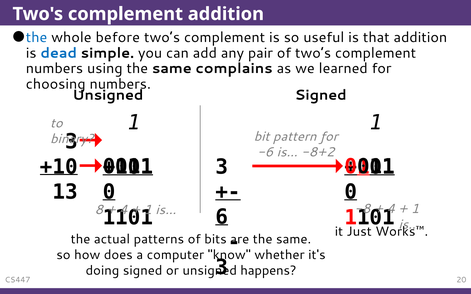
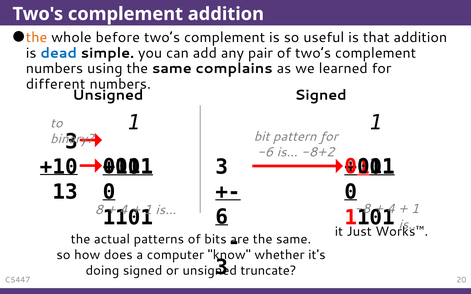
the at (37, 38) colour: blue -> orange
choosing: choosing -> different
happens: happens -> truncate
